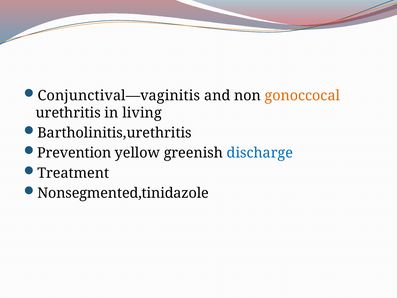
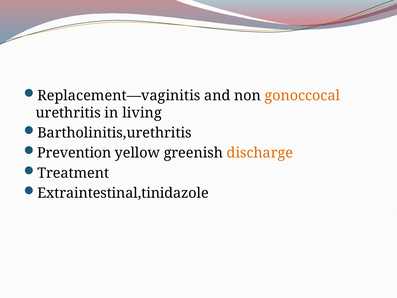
Conjunctival—vaginitis: Conjunctival—vaginitis -> Replacement—vaginitis
discharge colour: blue -> orange
Nonsegmented,tinidazole: Nonsegmented,tinidazole -> Extraintestinal,tinidazole
